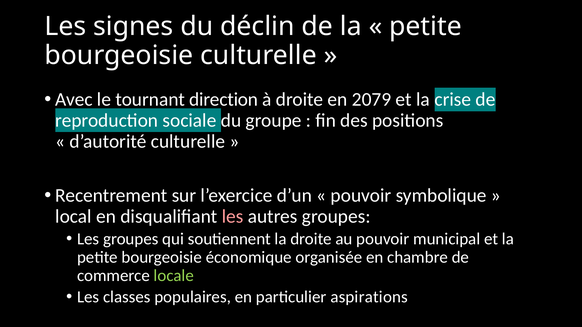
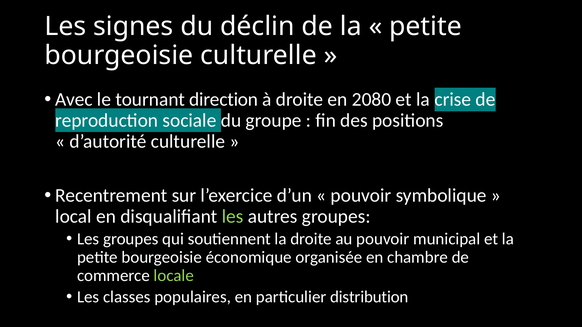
2079: 2079 -> 2080
les at (233, 217) colour: pink -> light green
aspirations: aspirations -> distribution
